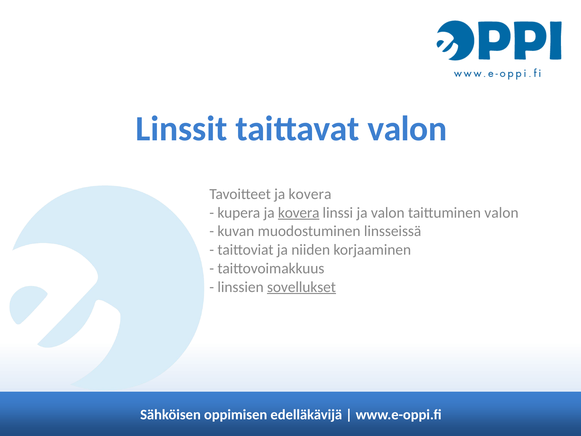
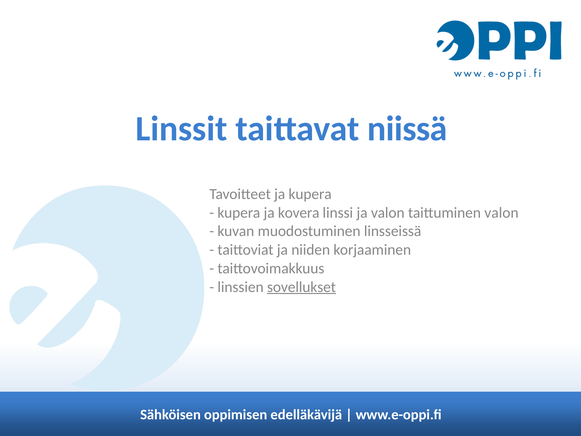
taittavat valon: valon -> niissä
Tavoitteet ja kovera: kovera -> kupera
kovera at (299, 212) underline: present -> none
